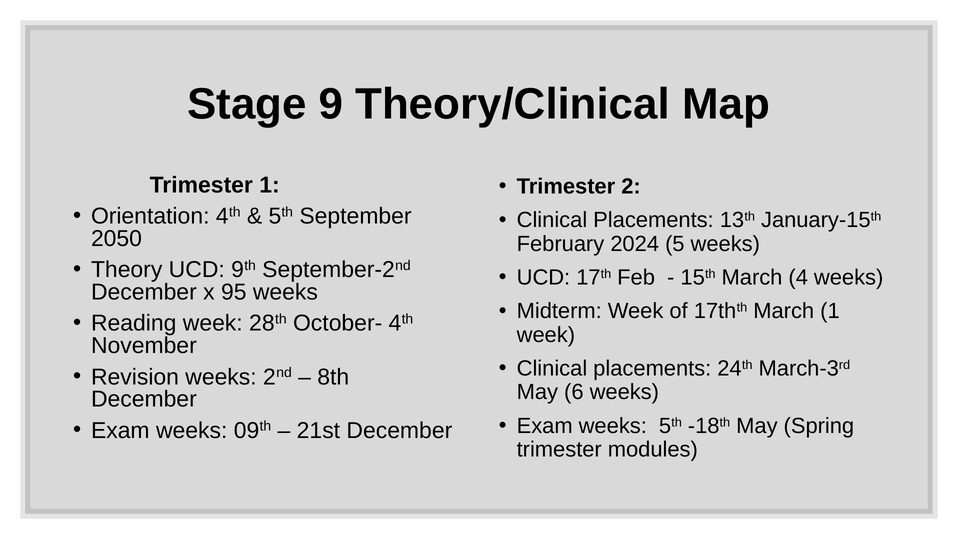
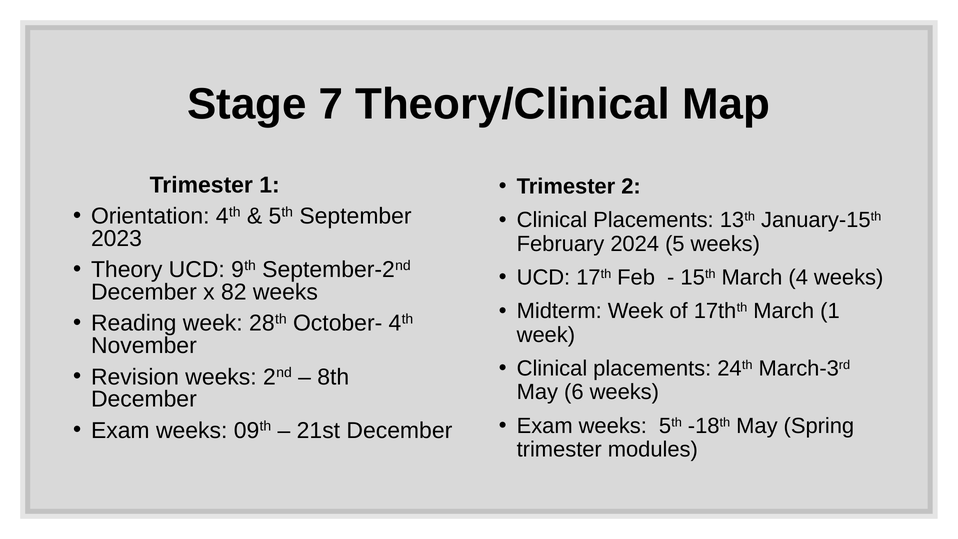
9: 9 -> 7
2050: 2050 -> 2023
95: 95 -> 82
